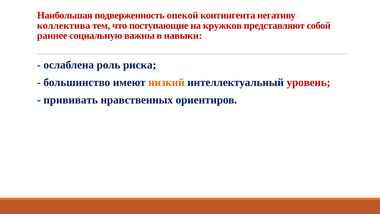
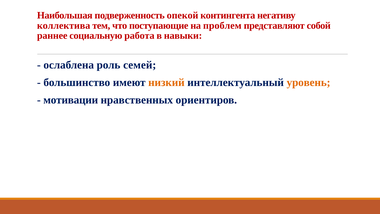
кружков: кружков -> проблем
важны: важны -> работа
риска: риска -> семей
уровень colour: red -> orange
прививать: прививать -> мотивации
